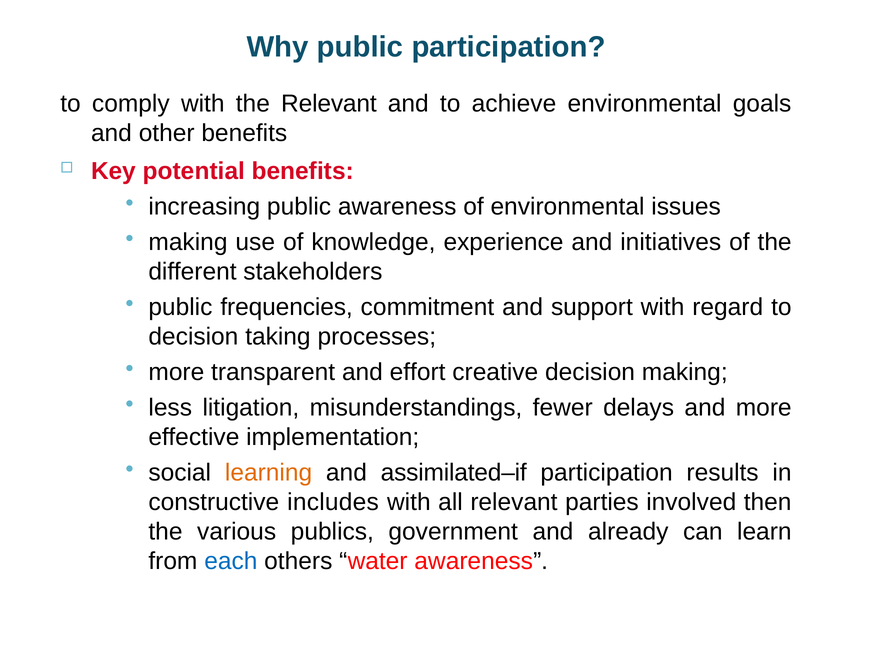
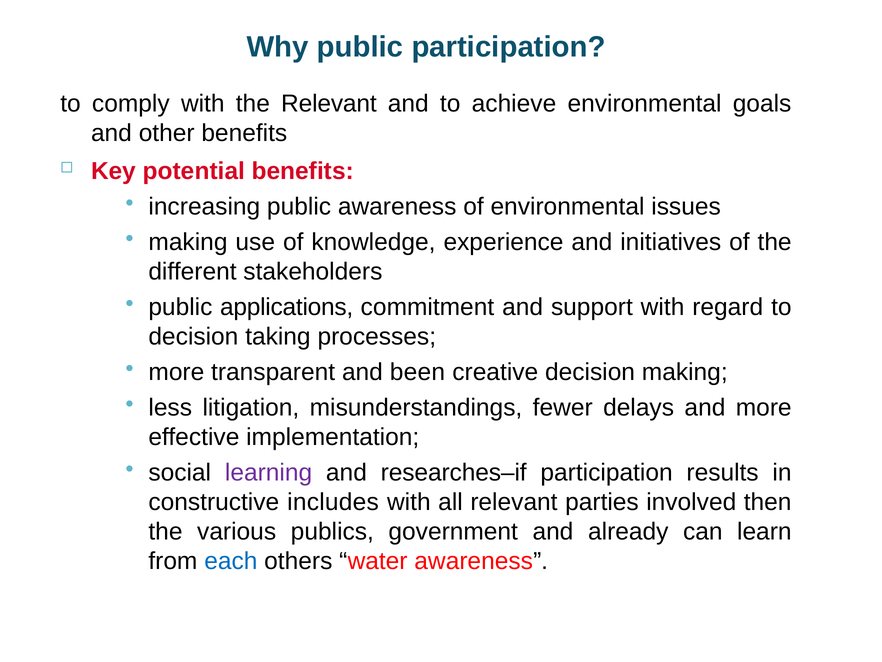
frequencies: frequencies -> applications
effort: effort -> been
learning colour: orange -> purple
assimilated–if: assimilated–if -> researches–if
